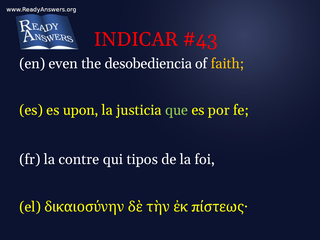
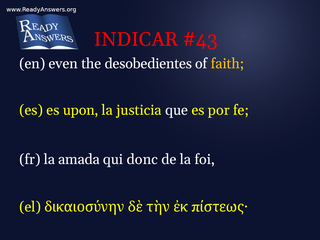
desobediencia: desobediencia -> desobedientes
que colour: light green -> white
contre: contre -> amada
tipos: tipos -> donc
